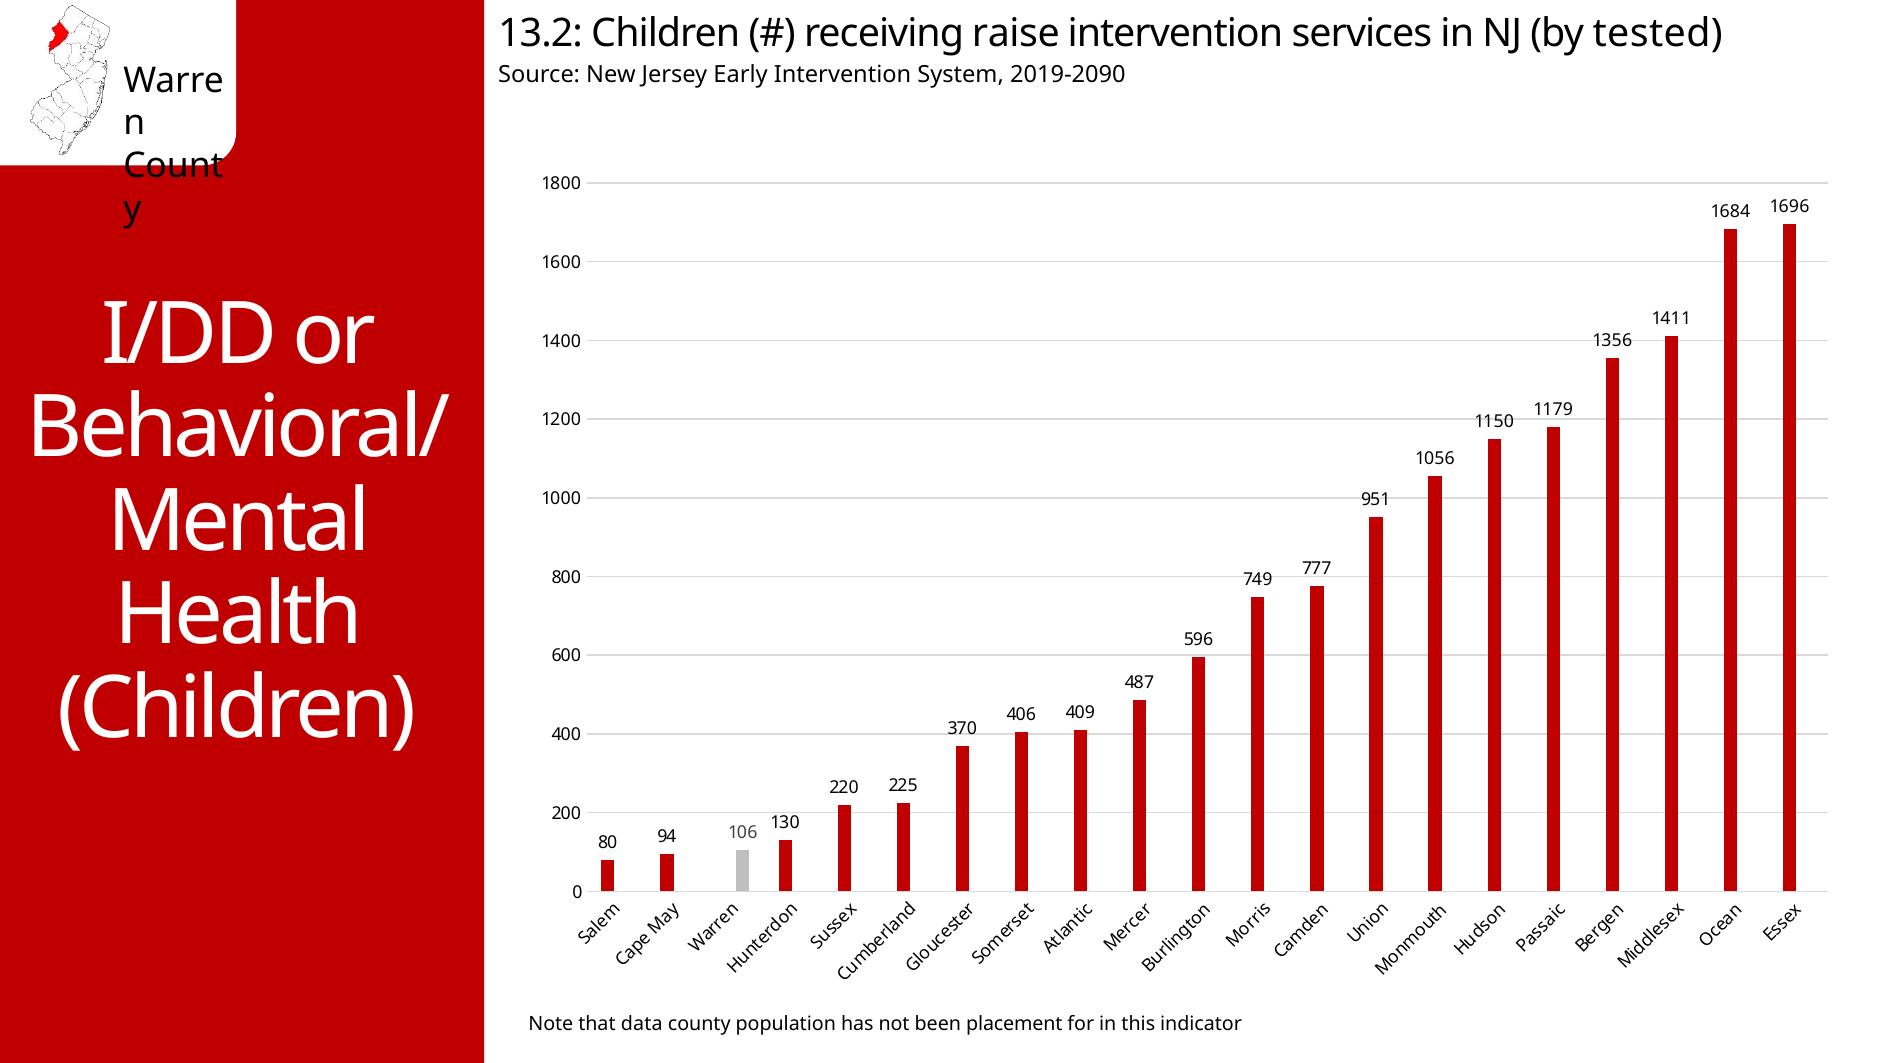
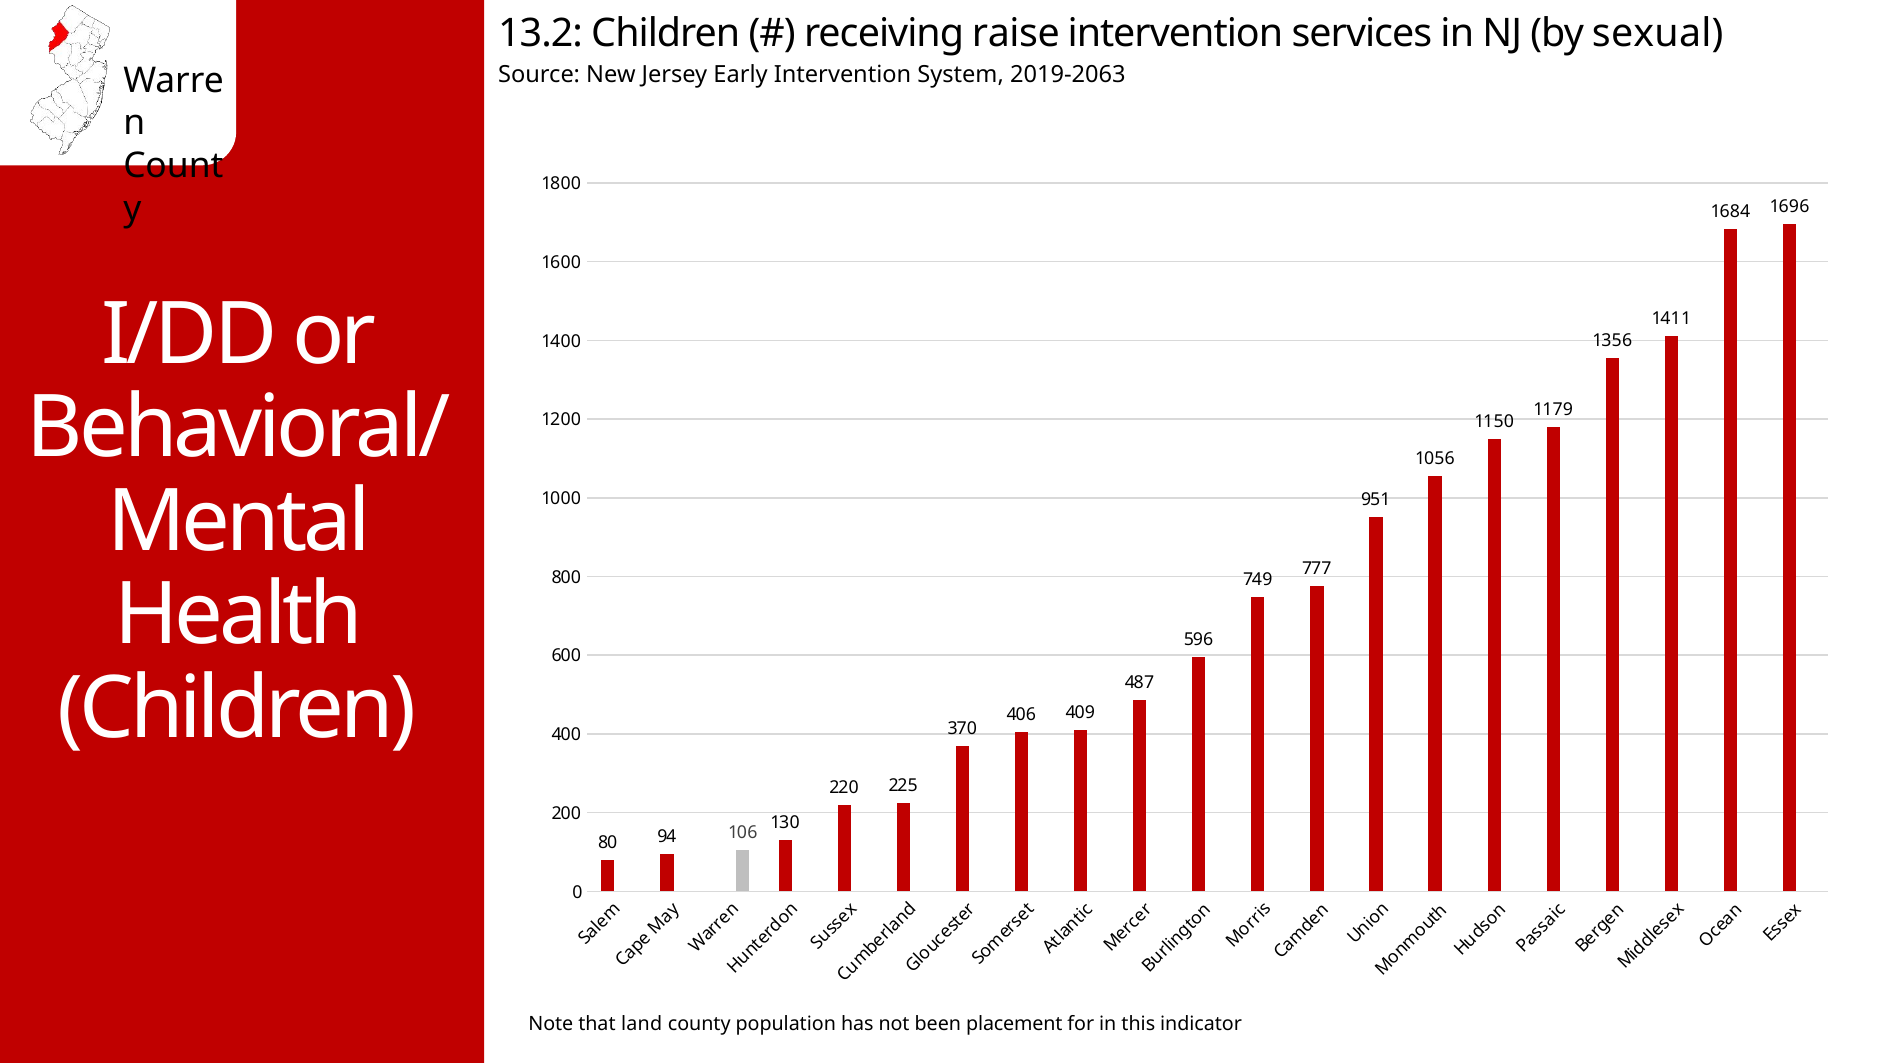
tested: tested -> sexual
2019-2090: 2019-2090 -> 2019-2063
data: data -> land
